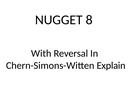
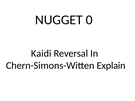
8: 8 -> 0
With: With -> Kaidi
